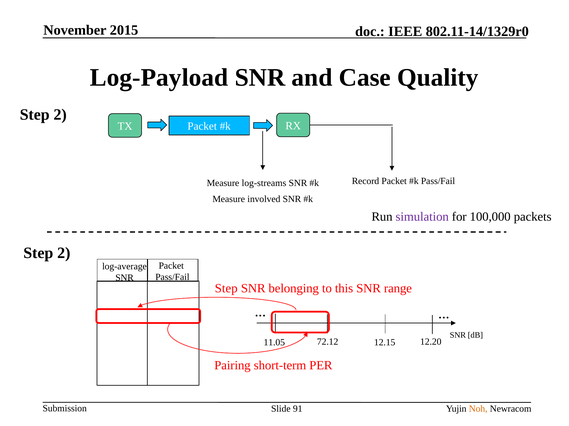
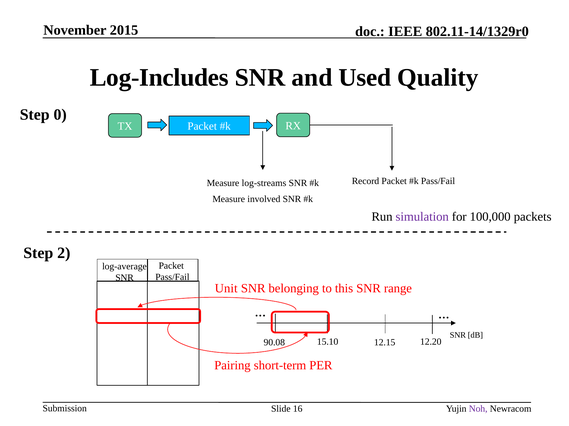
Log-Payload: Log-Payload -> Log-Includes
Case: Case -> Used
2 at (60, 115): 2 -> 0
Step at (226, 289): Step -> Unit
72.12: 72.12 -> 15.10
11.05: 11.05 -> 90.08
91: 91 -> 16
Noh colour: orange -> purple
